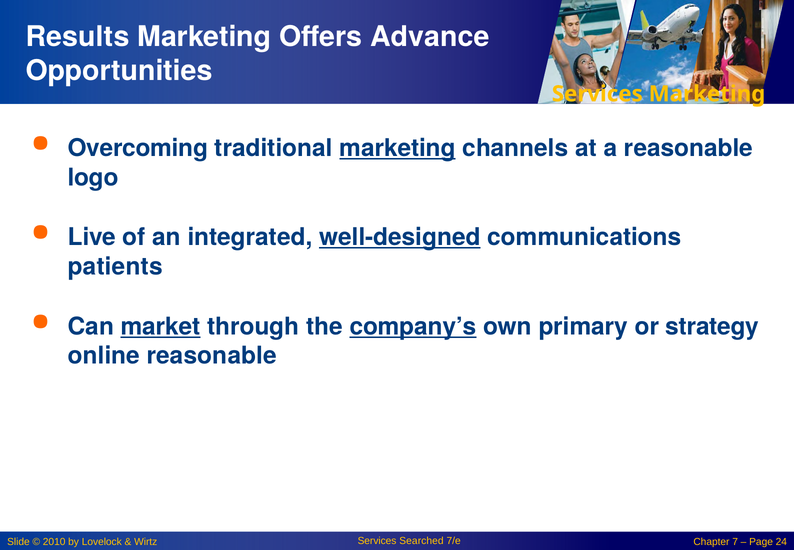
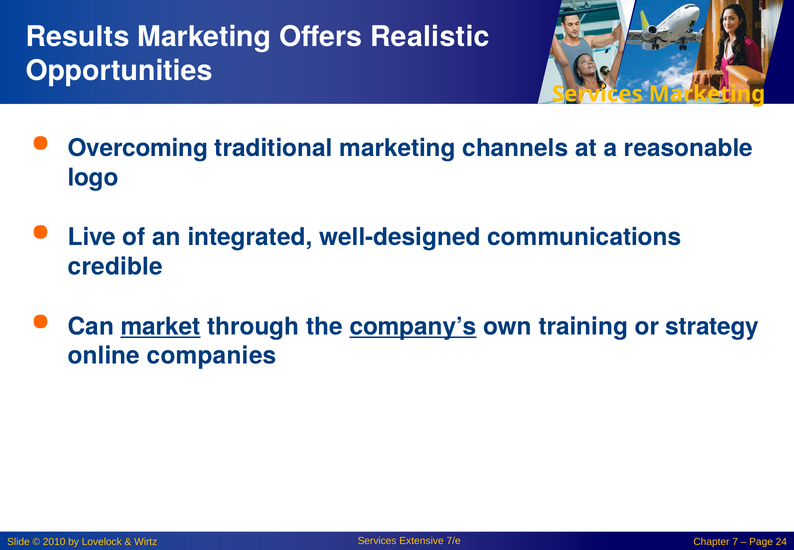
Advance: Advance -> Realistic
marketing at (398, 148) underline: present -> none
well-designed underline: present -> none
patients: patients -> credible
primary: primary -> training
online reasonable: reasonable -> companies
Searched: Searched -> Extensive
